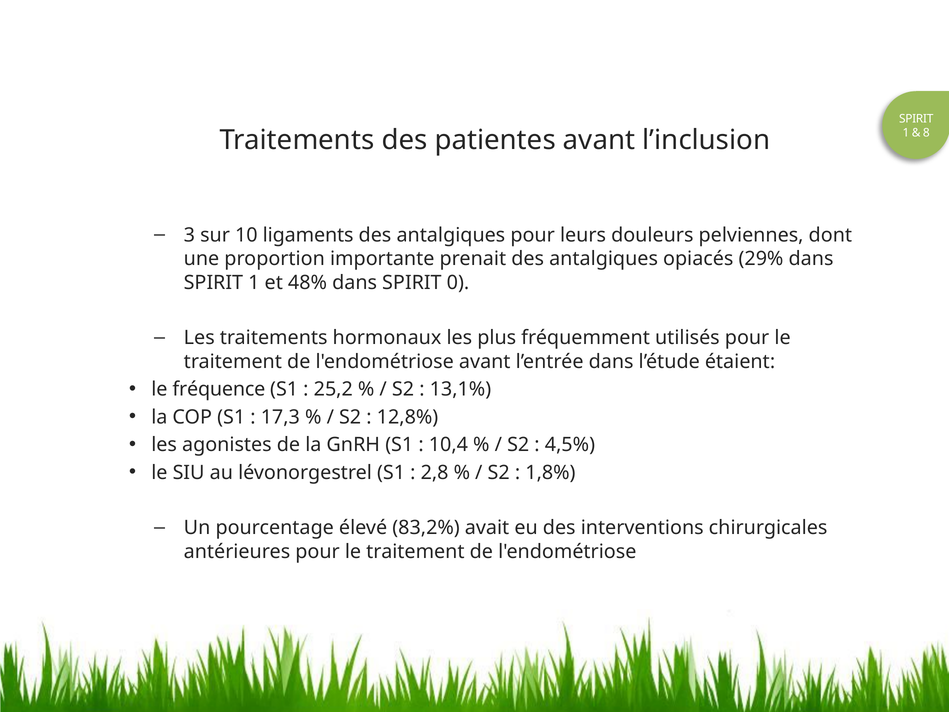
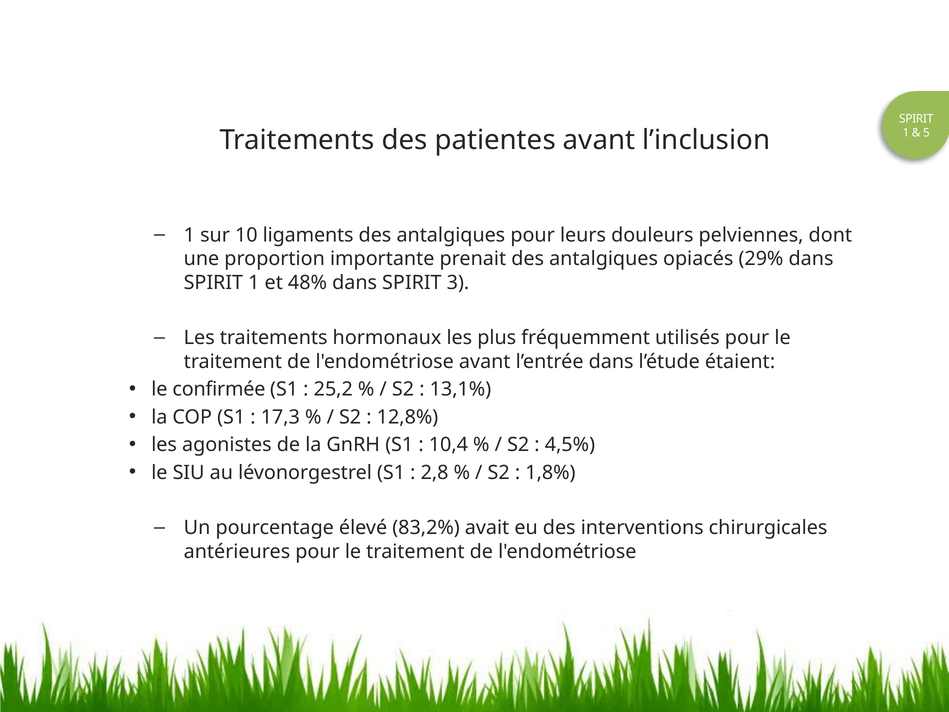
8: 8 -> 5
3 at (189, 235): 3 -> 1
0: 0 -> 3
fréquence: fréquence -> confirmée
